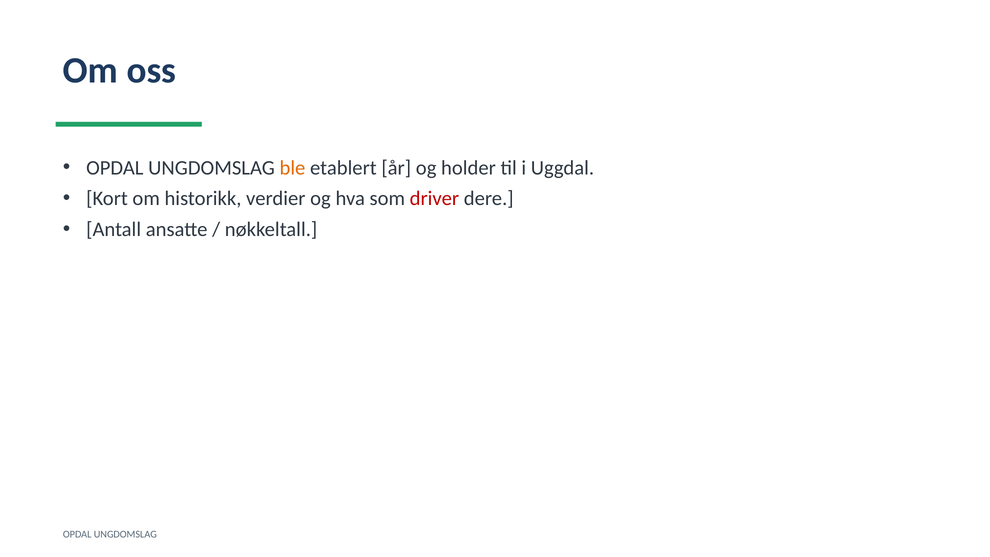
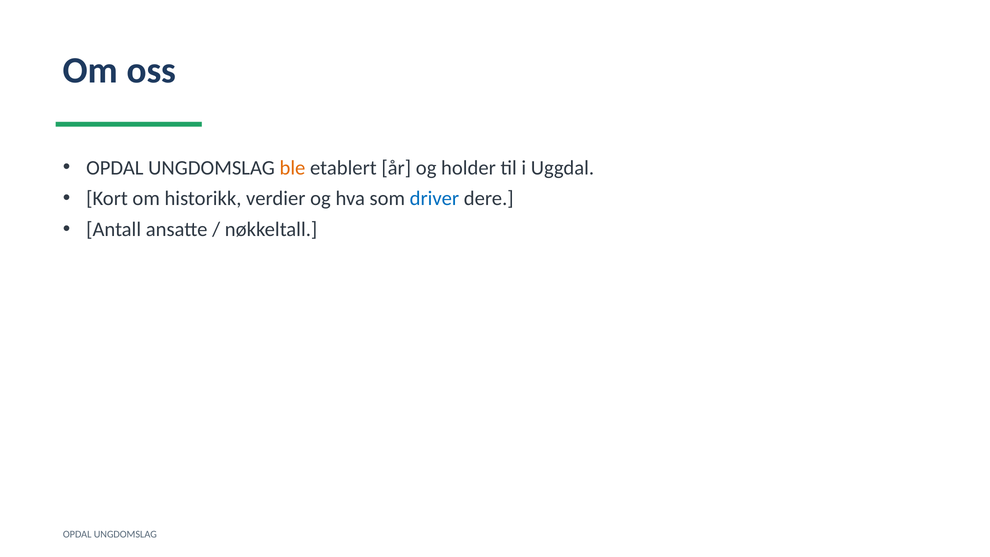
driver colour: red -> blue
